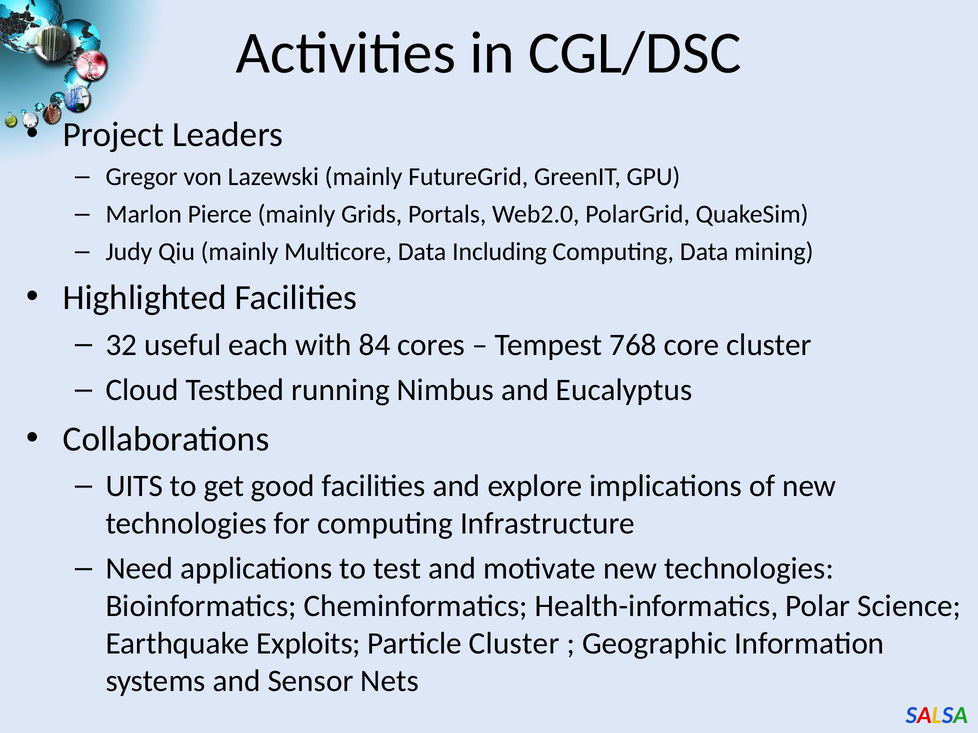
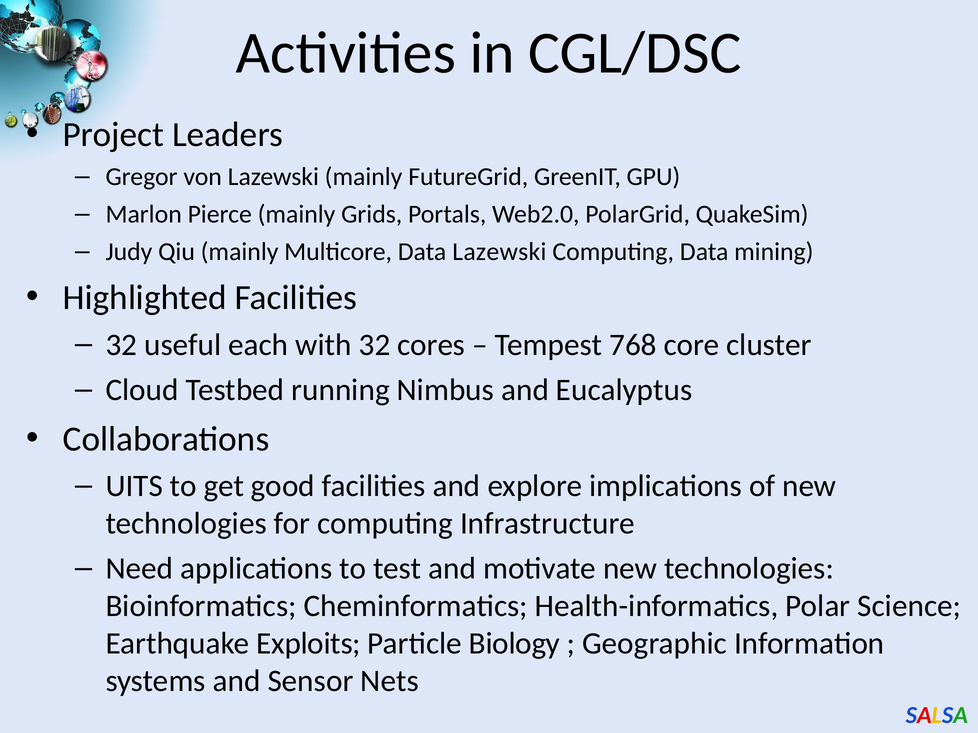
Data Including: Including -> Lazewski
with 84: 84 -> 32
Particle Cluster: Cluster -> Biology
